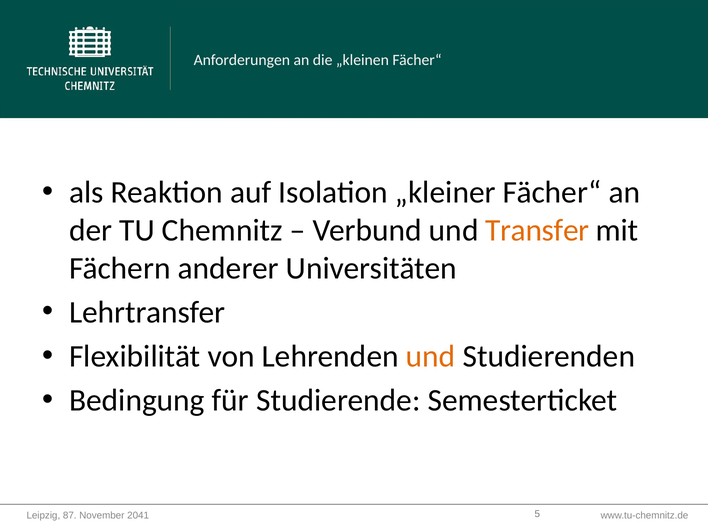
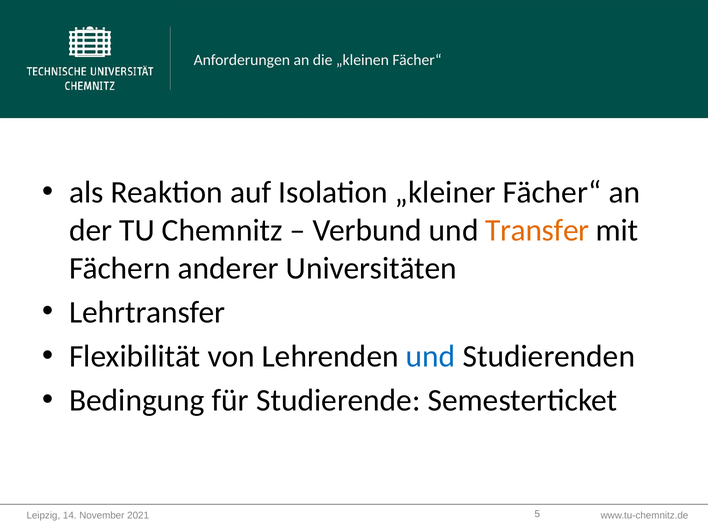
und at (431, 356) colour: orange -> blue
87: 87 -> 14
2041: 2041 -> 2021
